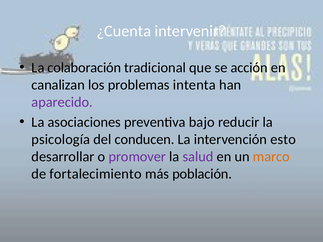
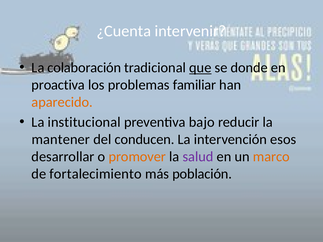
que underline: none -> present
acción: acción -> donde
canalizan: canalizan -> proactiva
intenta: intenta -> familiar
aparecido colour: purple -> orange
asociaciones: asociaciones -> institucional
psicología: psicología -> mantener
esto: esto -> esos
promover colour: purple -> orange
